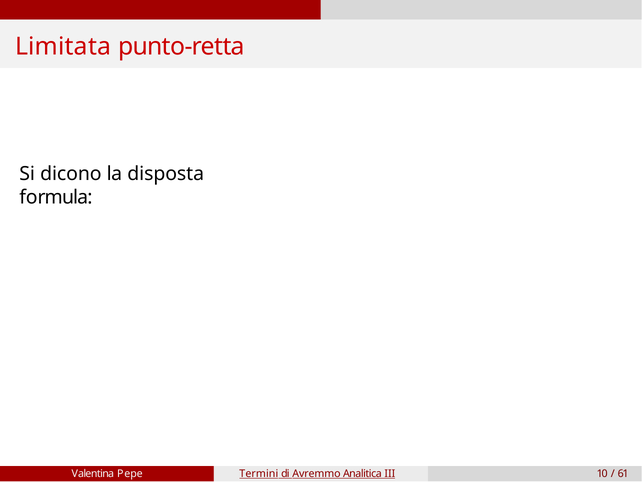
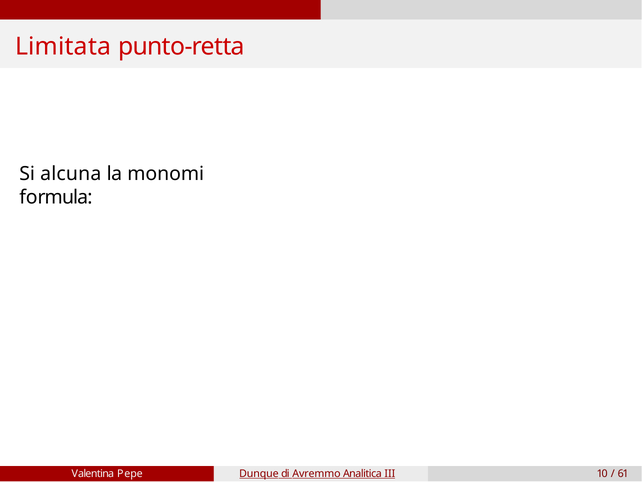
dicono: dicono -> alcuna
disposta: disposta -> monomi
Termini: Termini -> Dunque
